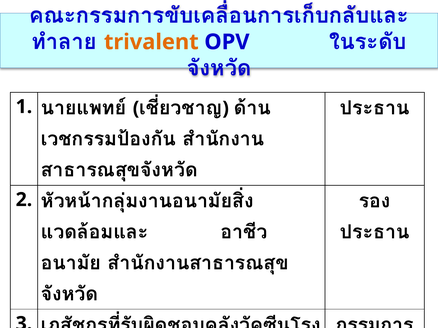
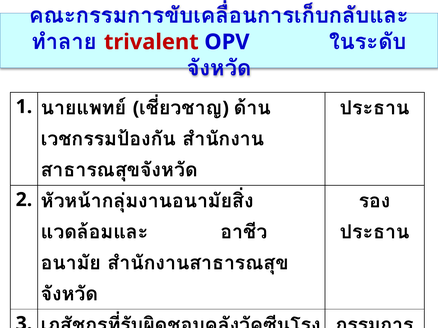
trivalent colour: orange -> red
